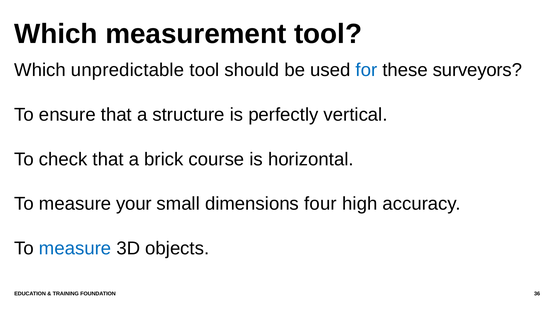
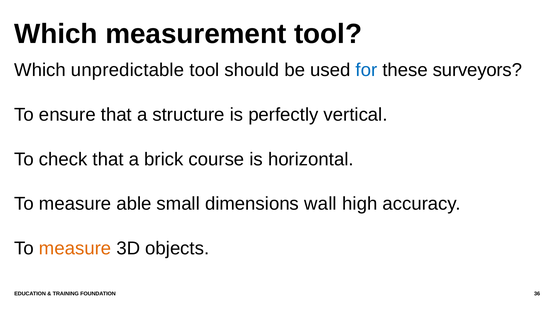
your: your -> able
four: four -> wall
measure at (75, 249) colour: blue -> orange
